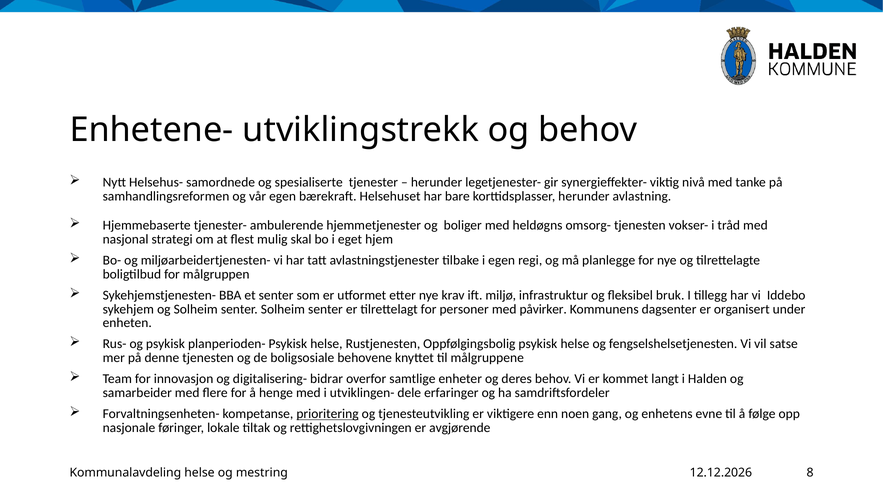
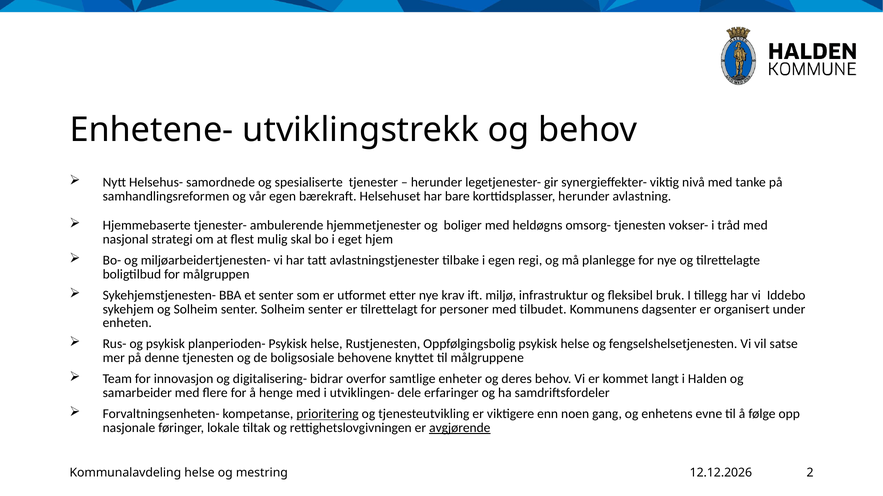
påvirker: påvirker -> tilbudet
avgjørende underline: none -> present
8: 8 -> 2
